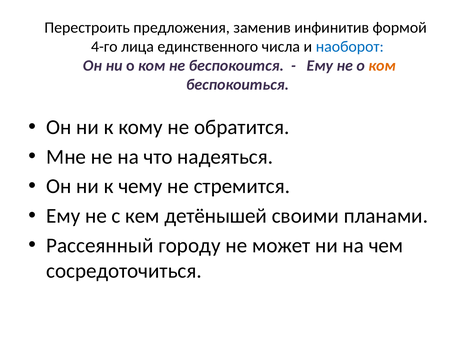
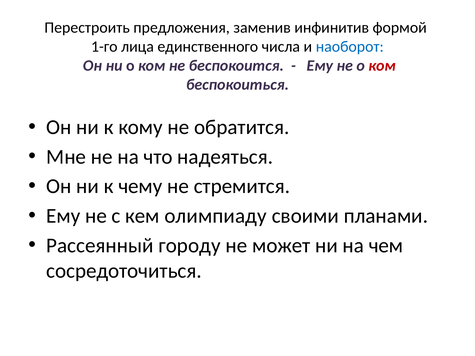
4-го: 4-го -> 1-го
ком at (382, 66) colour: orange -> red
детёнышей: детёнышей -> олимпиаду
